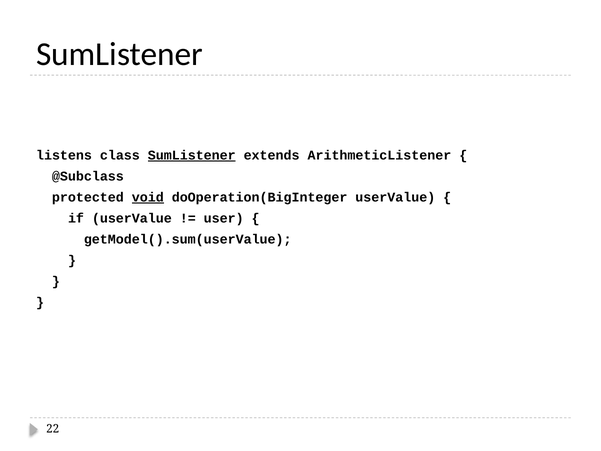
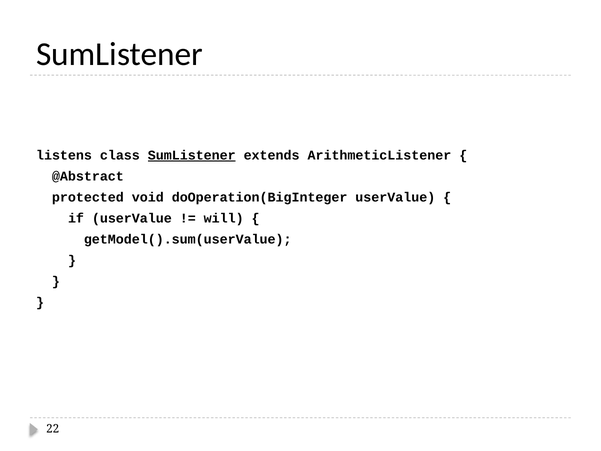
@Subclass: @Subclass -> @Abstract
void underline: present -> none
user: user -> will
